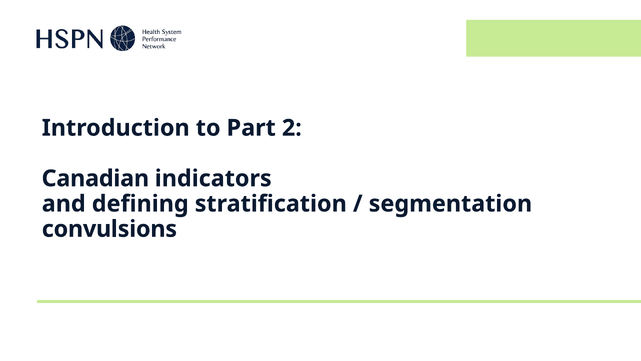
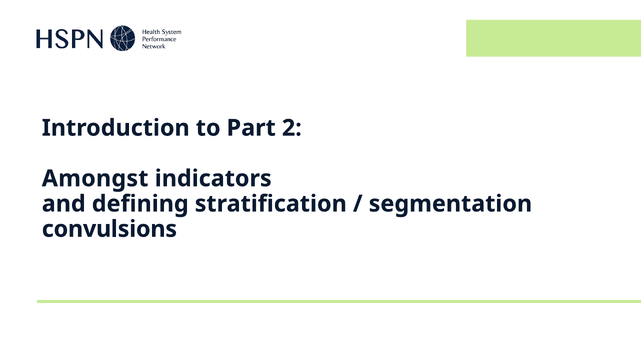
Canadian: Canadian -> Amongst
